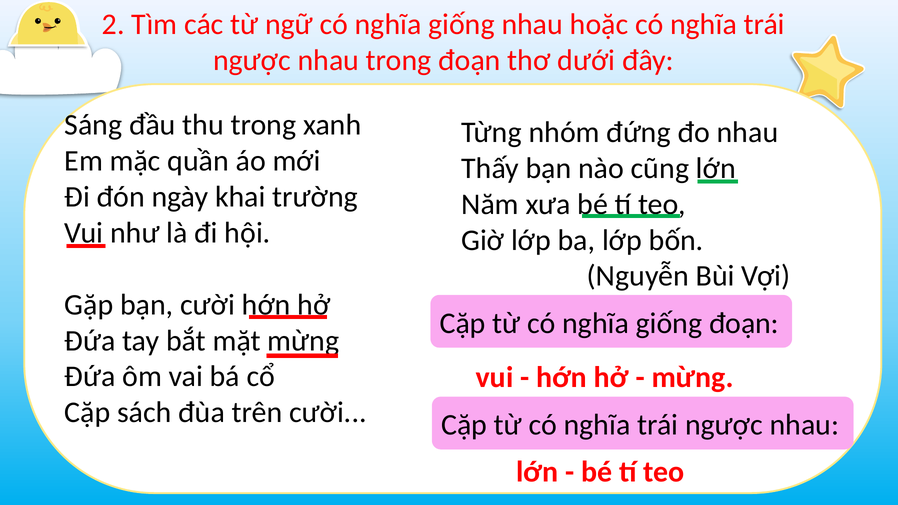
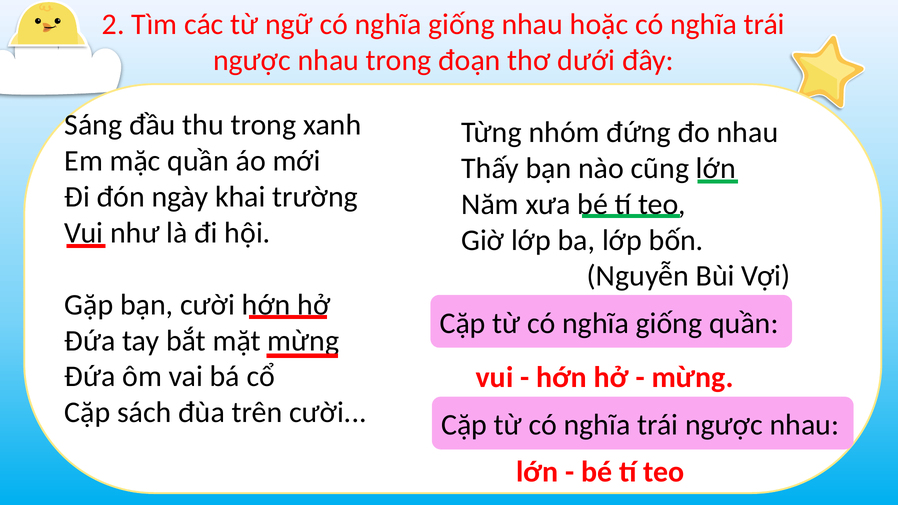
giống đoạn: đoạn -> quần
